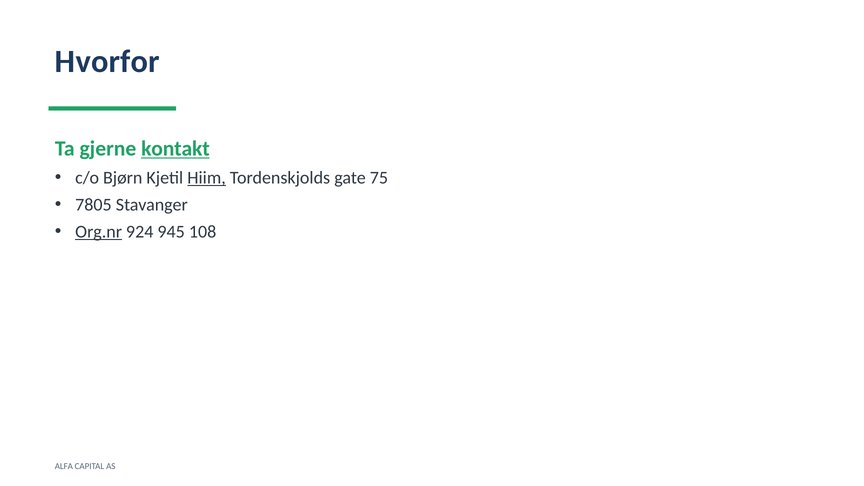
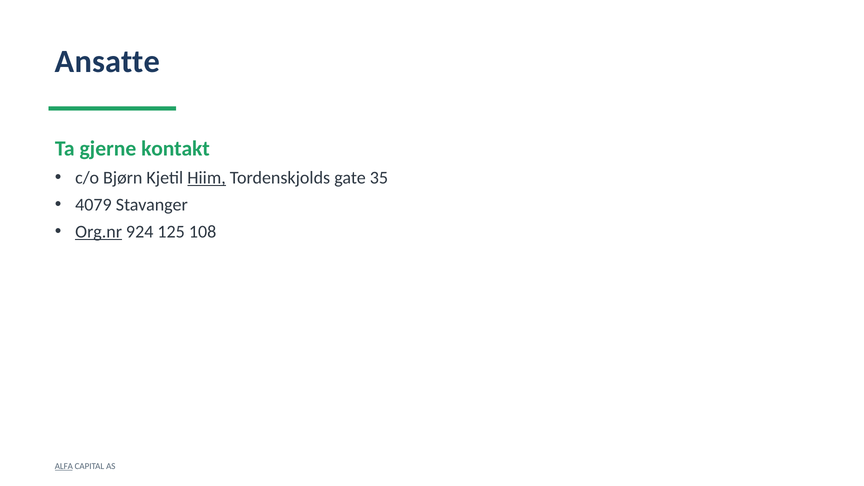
Hvorfor: Hvorfor -> Ansatte
kontakt underline: present -> none
75: 75 -> 35
7805: 7805 -> 4079
945: 945 -> 125
ALFA underline: none -> present
